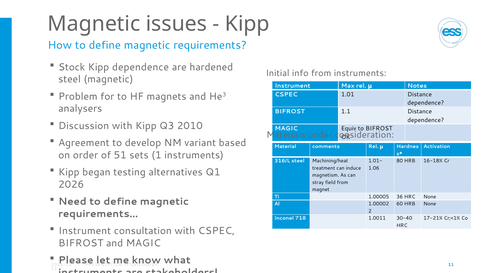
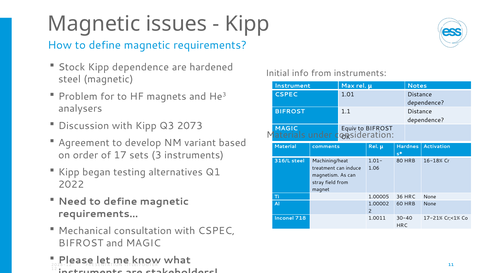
2010: 2010 -> 2073
51: 51 -> 17
1: 1 -> 3
2026: 2026 -> 2022
Instrument at (85, 231): Instrument -> Mechanical
